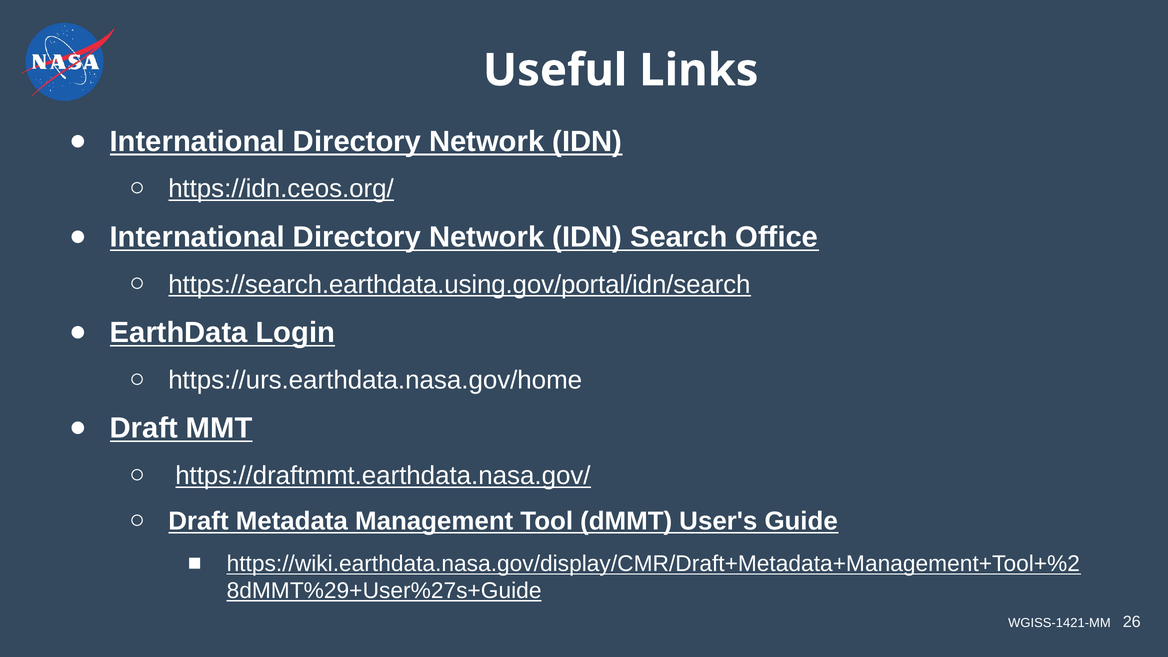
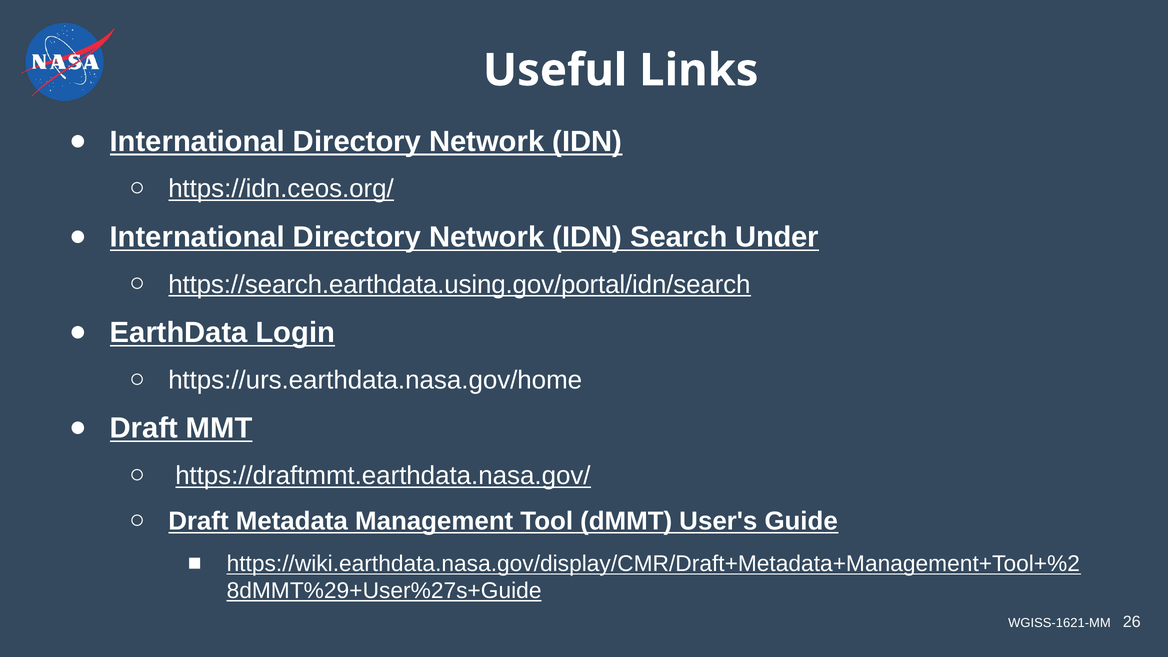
Office: Office -> Under
WGISS-1421-MM: WGISS-1421-MM -> WGISS-1621-MM
